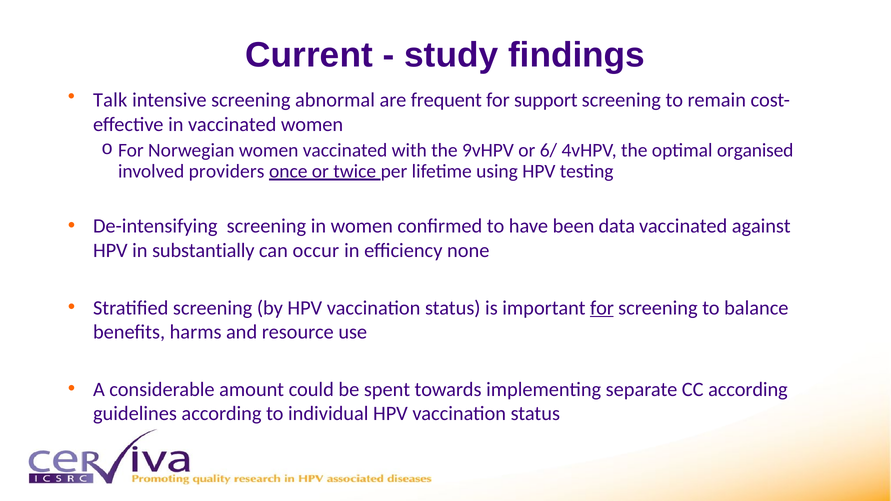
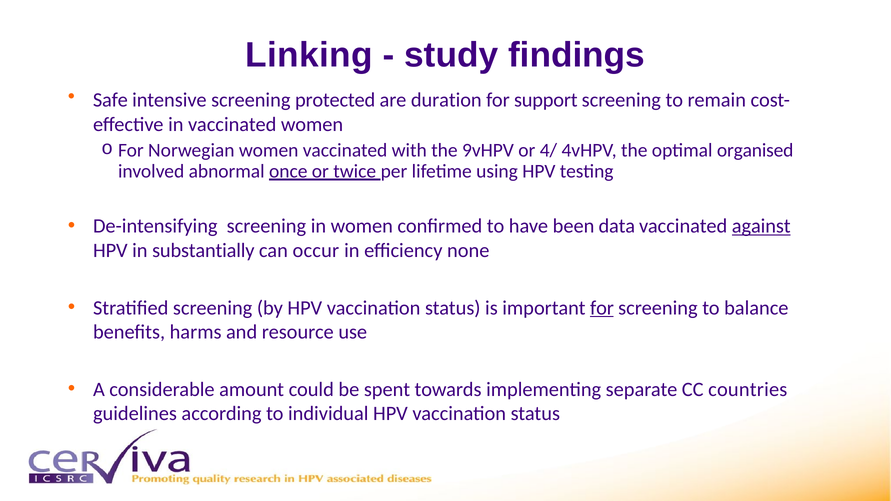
Current: Current -> Linking
Talk: Talk -> Safe
abnormal: abnormal -> protected
frequent: frequent -> duration
6/: 6/ -> 4/
providers: providers -> abnormal
against underline: none -> present
CC according: according -> countries
